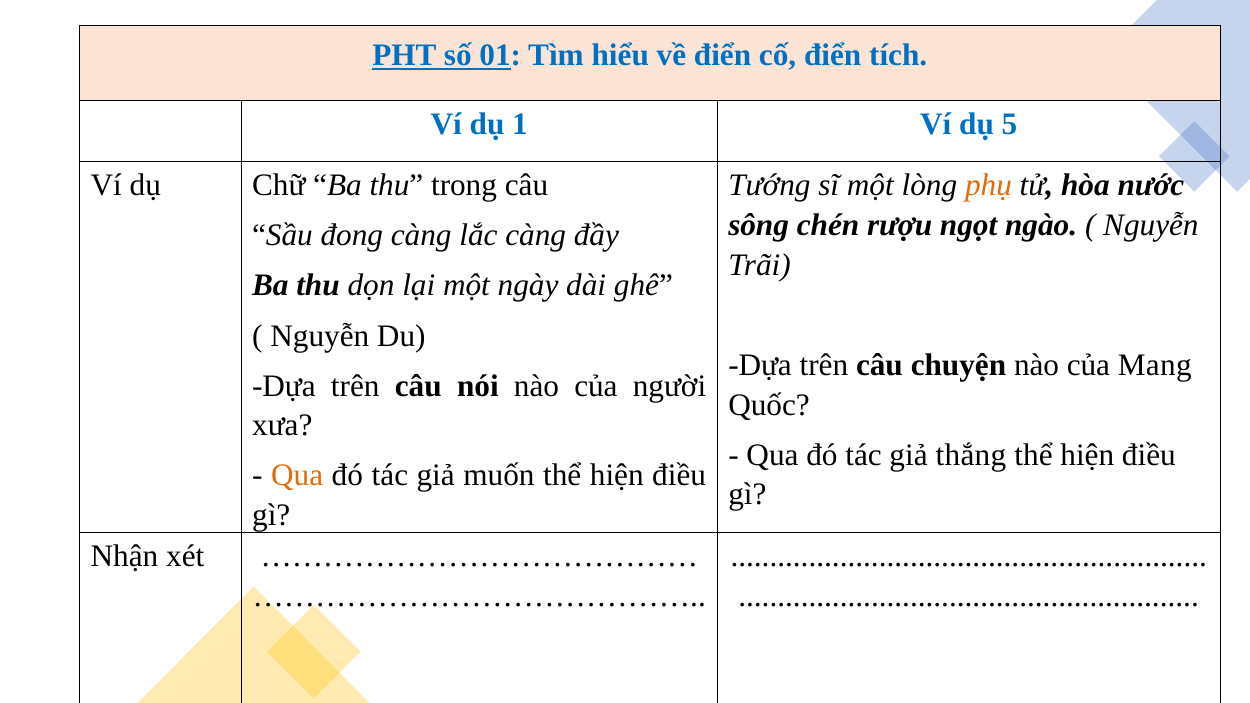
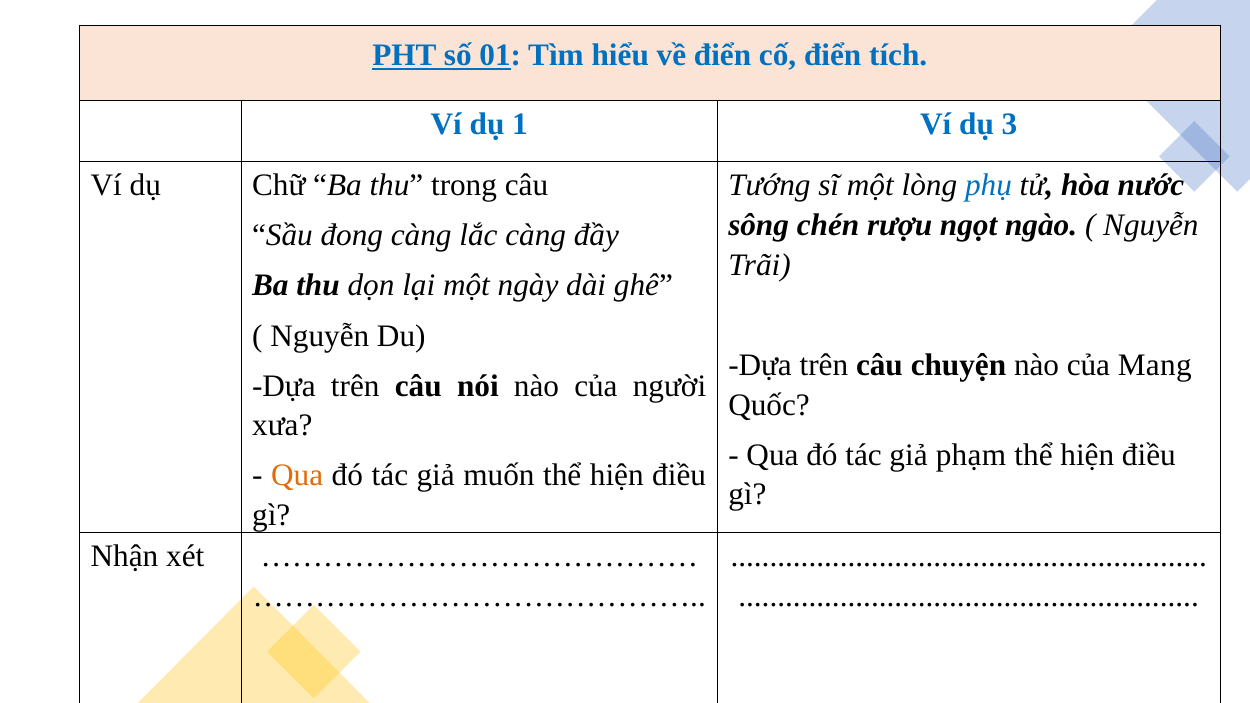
5: 5 -> 3
phụ colour: orange -> blue
thắng: thắng -> phạm
